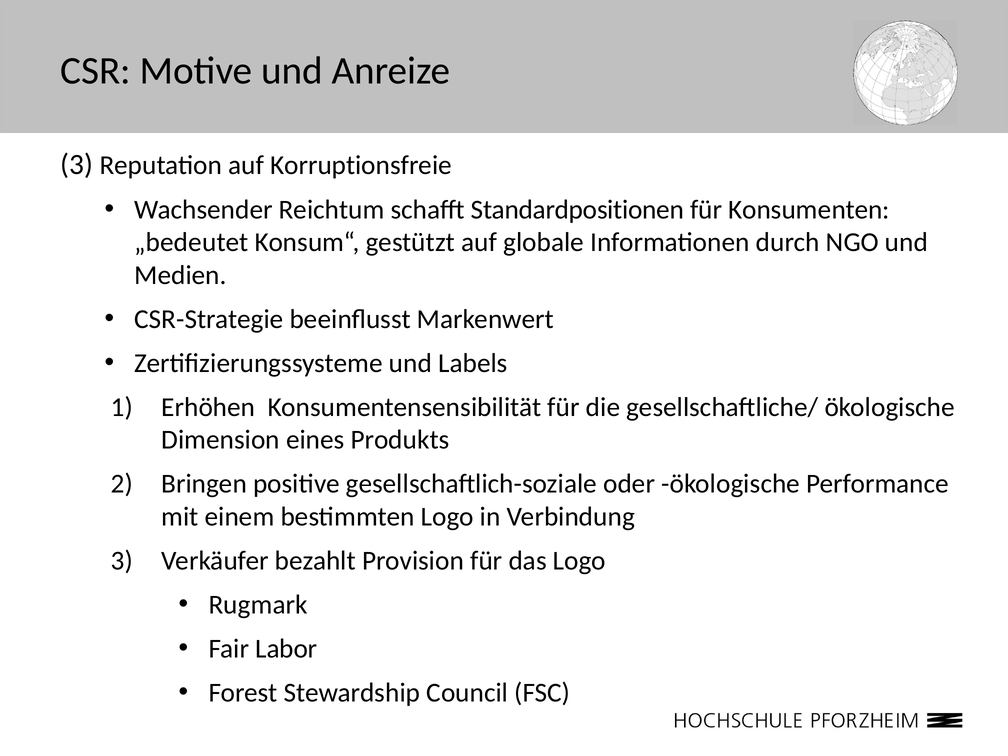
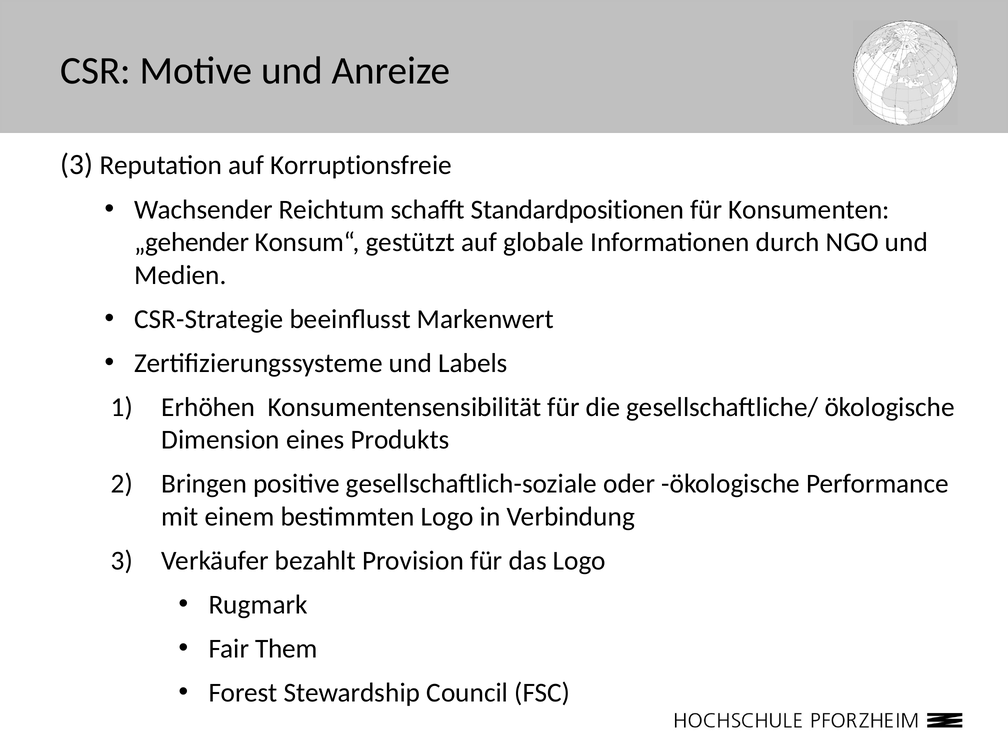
„bedeutet: „bedeutet -> „gehender
Labor: Labor -> Them
